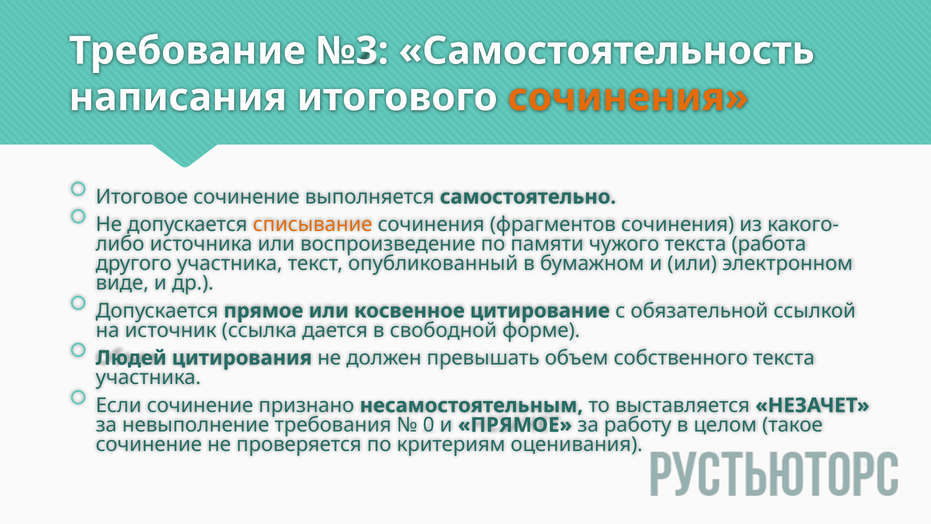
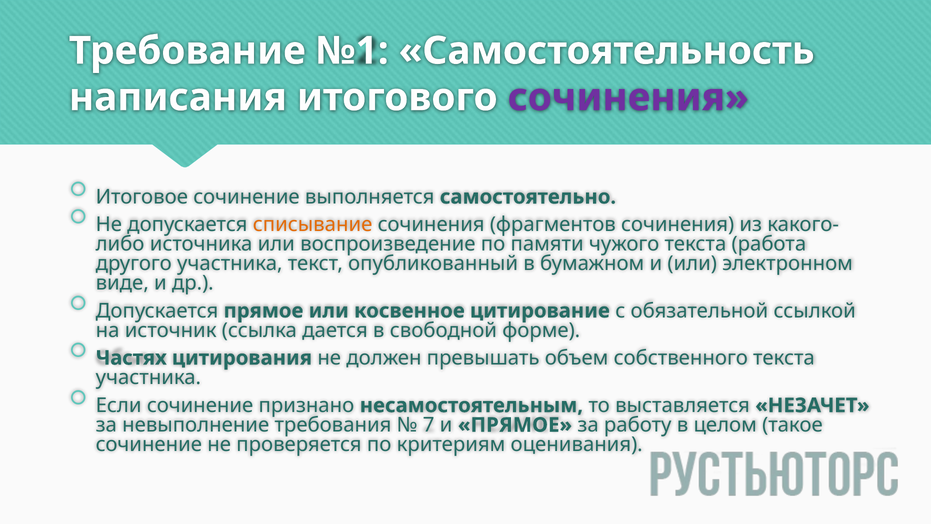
№3: №3 -> №1
сочинения at (628, 97) colour: orange -> purple
Людей: Людей -> Частях
0: 0 -> 7
